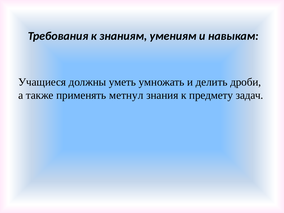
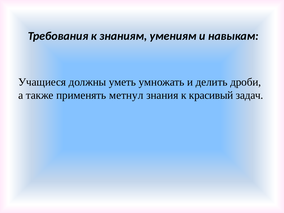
предмету: предмету -> красивый
